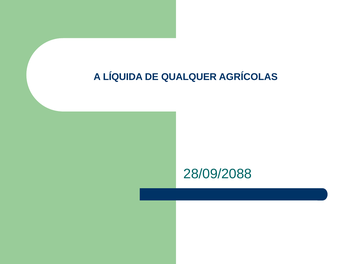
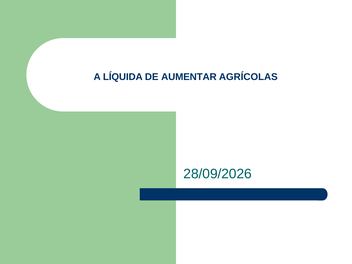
QUALQUER: QUALQUER -> AUMENTAR
28/09/2088: 28/09/2088 -> 28/09/2026
